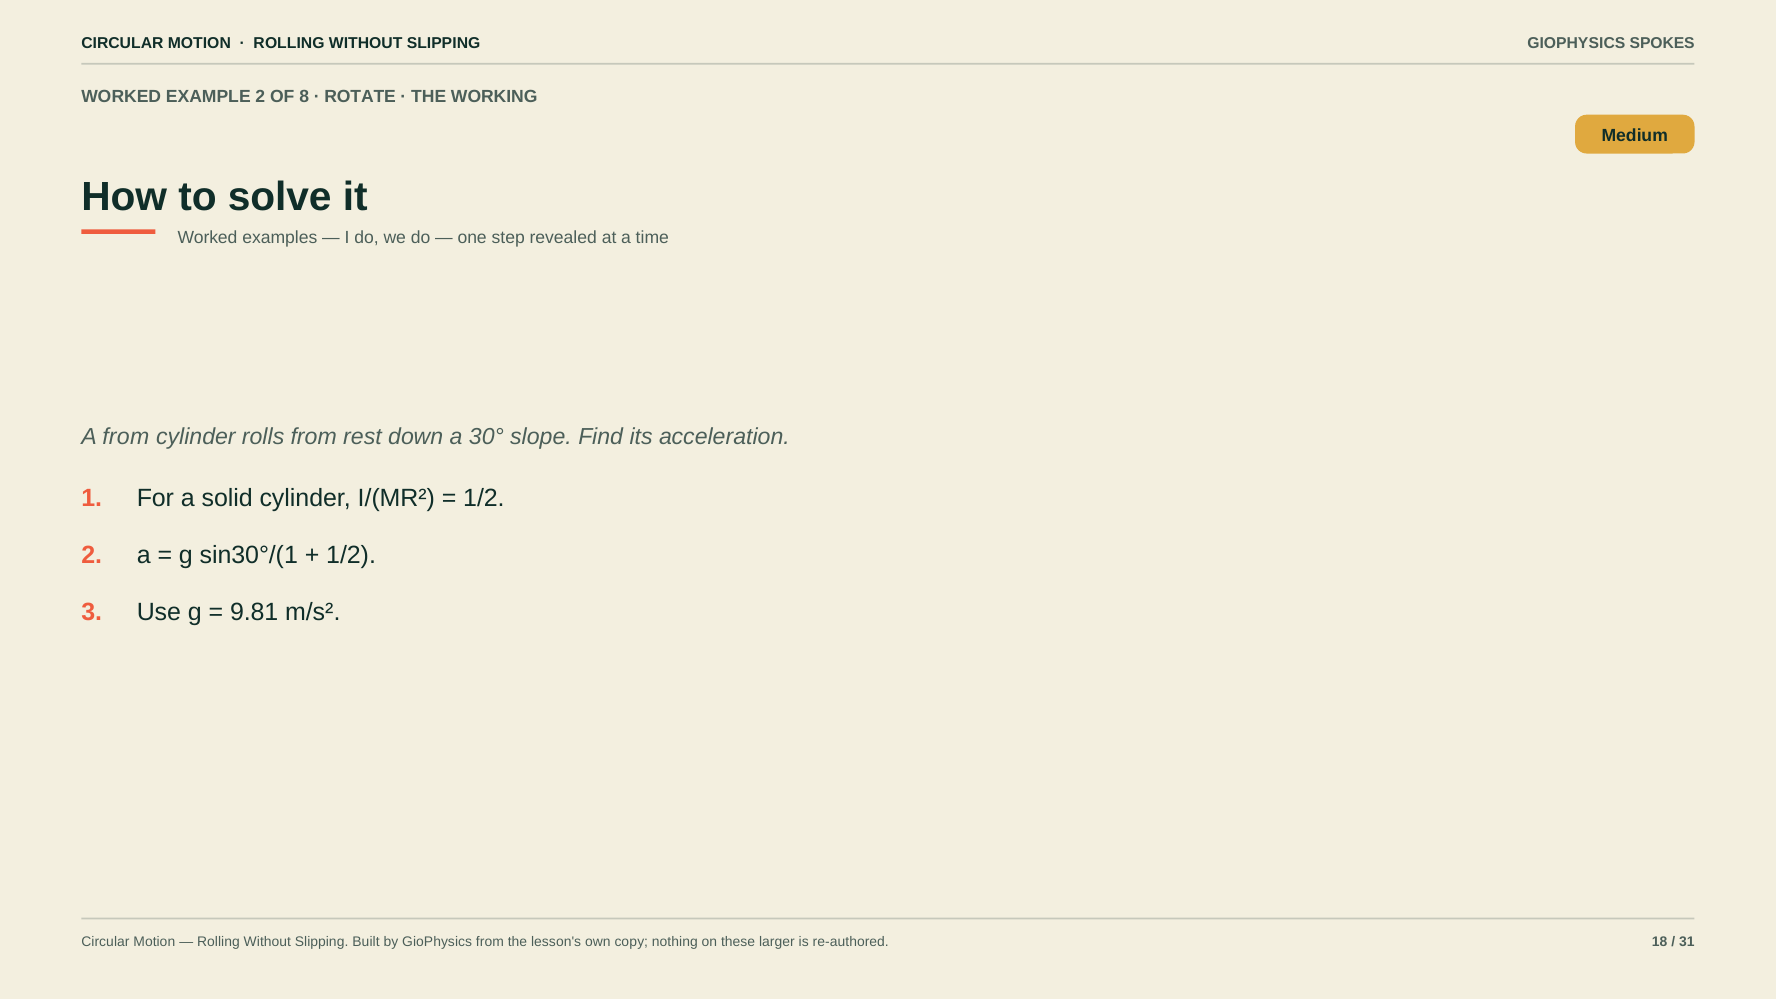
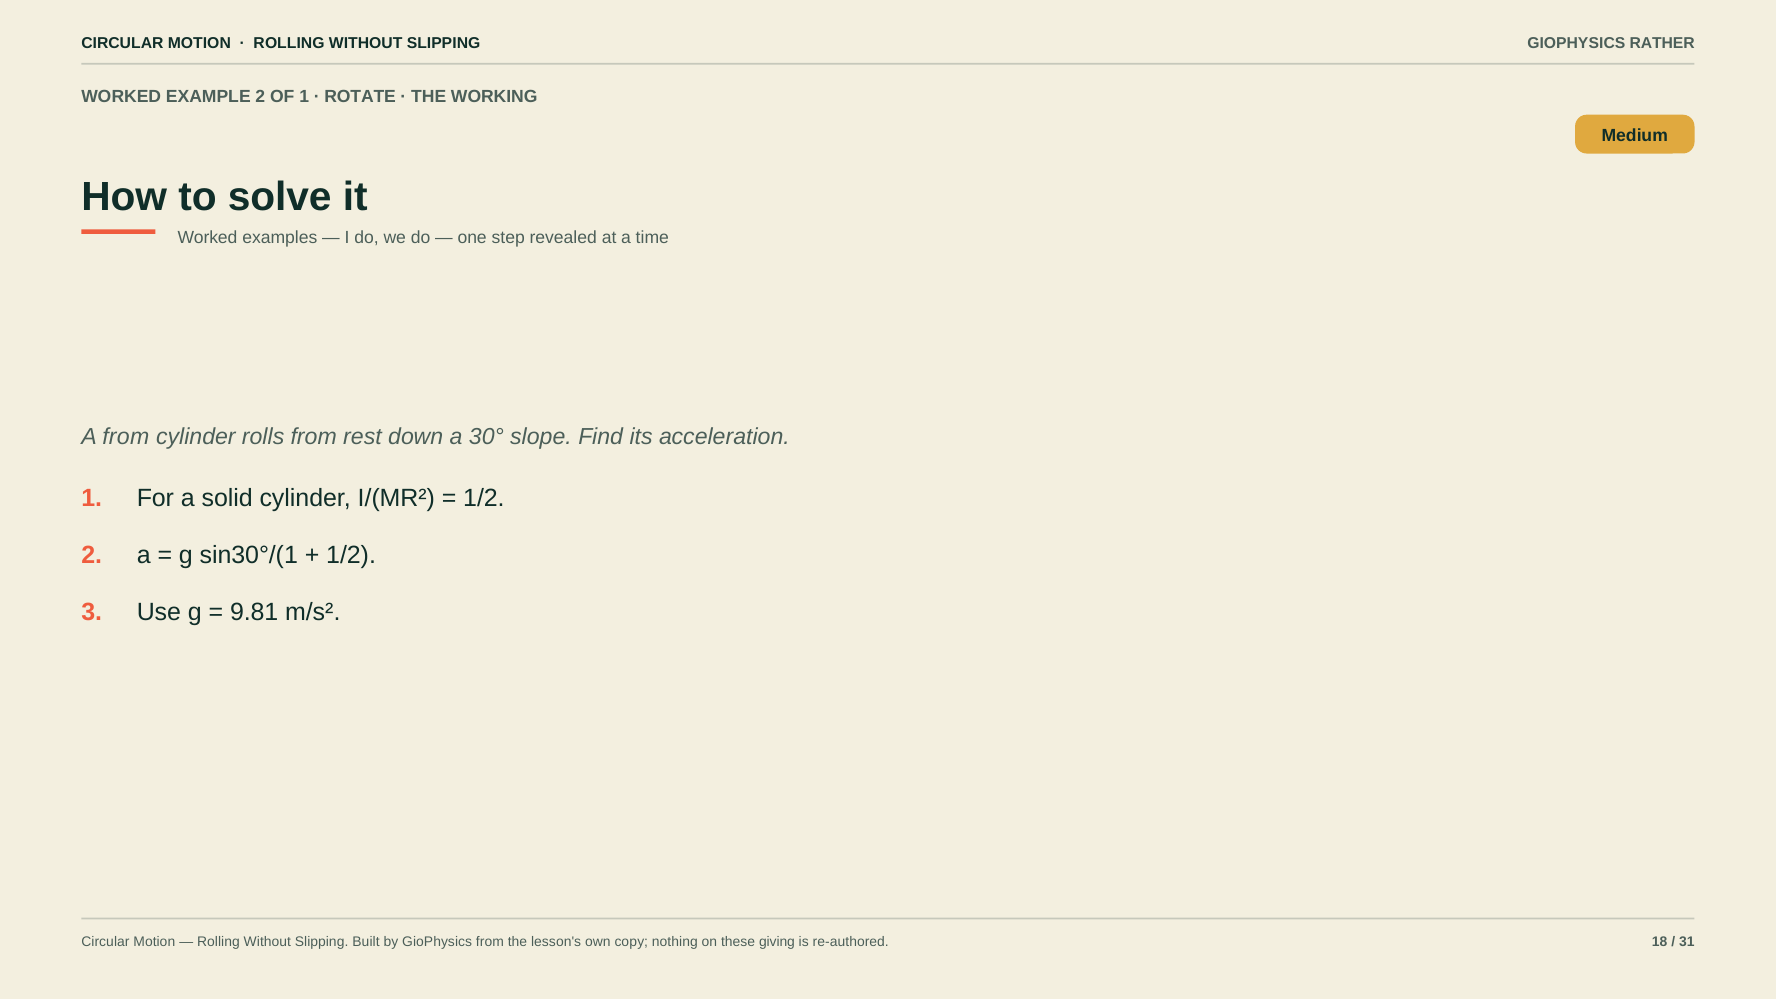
SPOKES: SPOKES -> RATHER
OF 8: 8 -> 1
larger: larger -> giving
